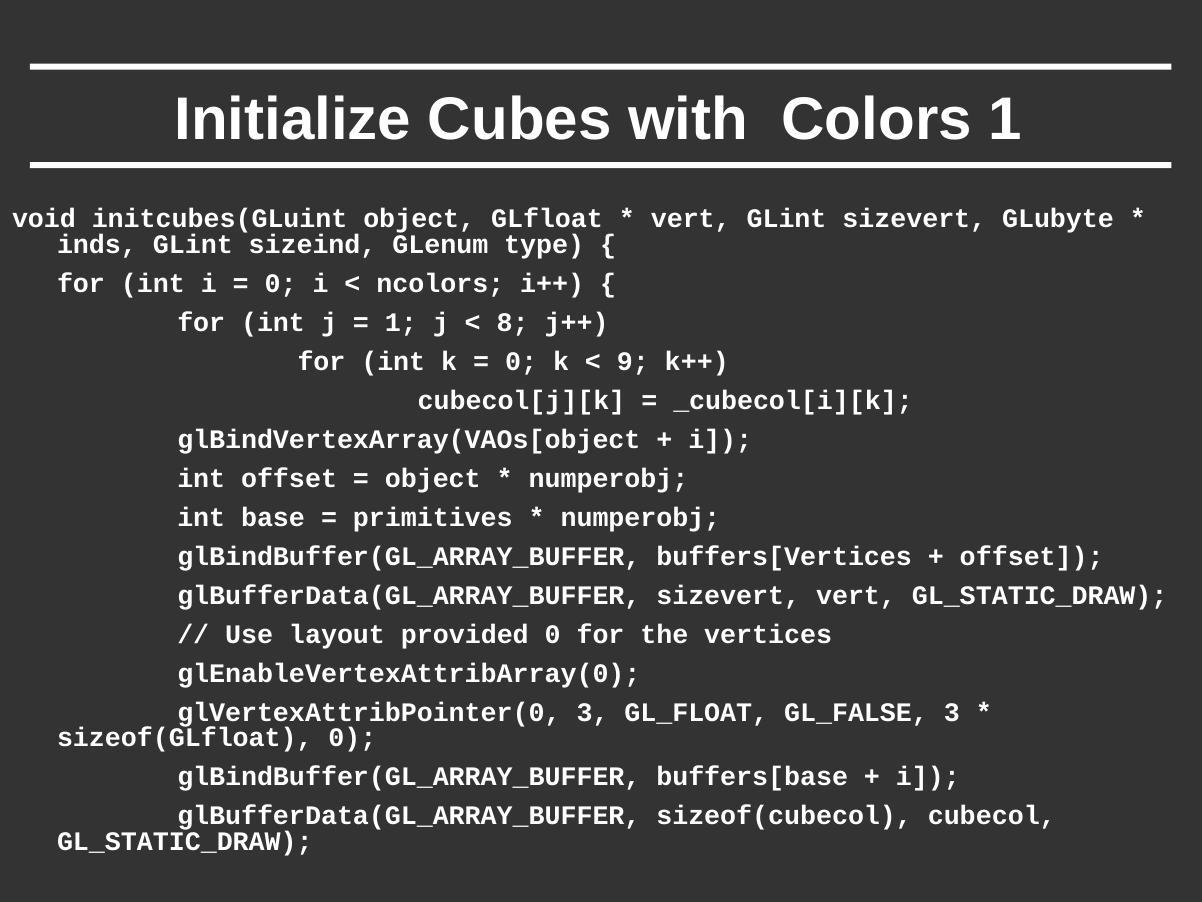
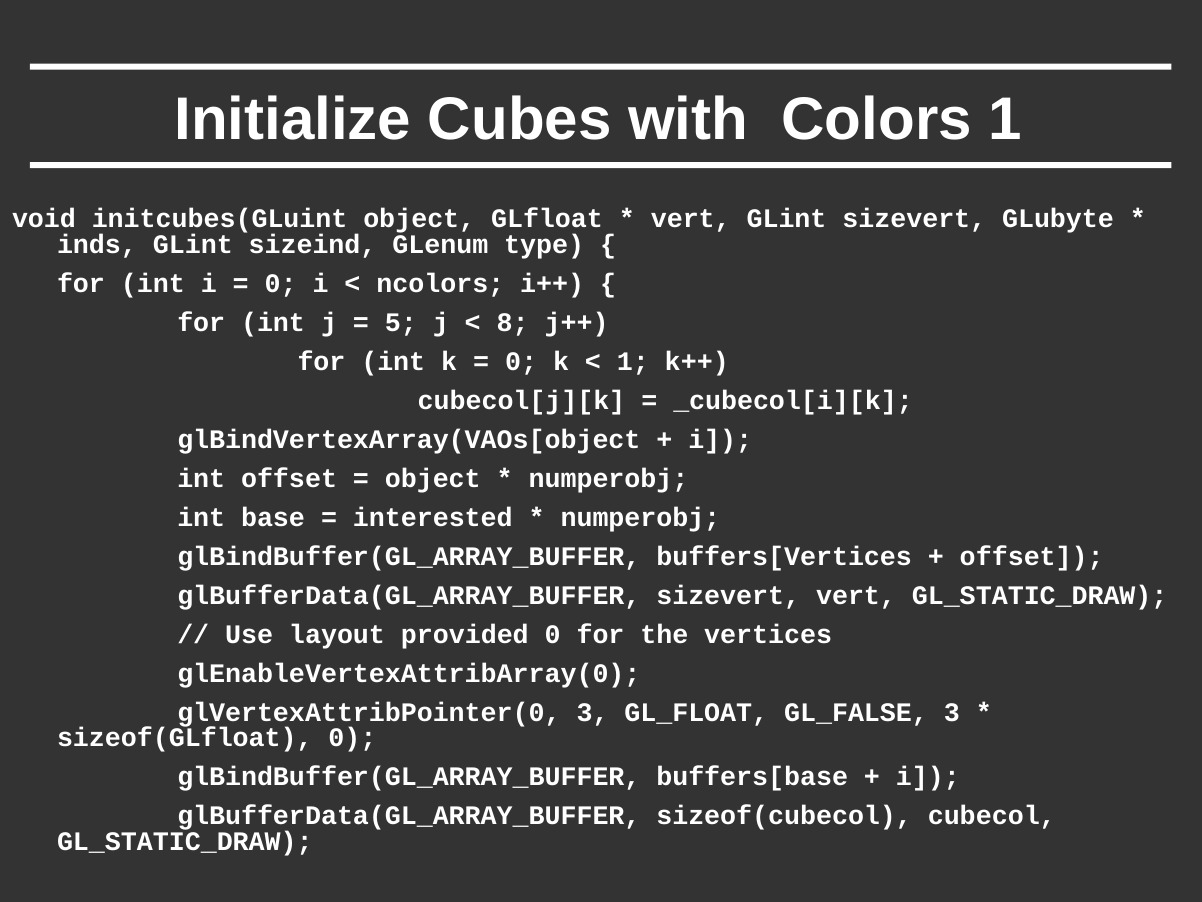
1 at (401, 322): 1 -> 5
9 at (633, 361): 9 -> 1
primitives: primitives -> interested
